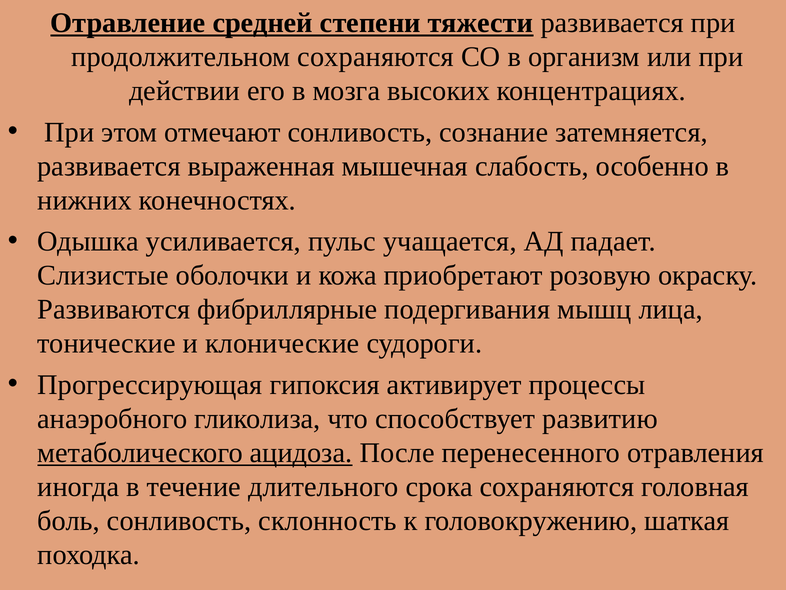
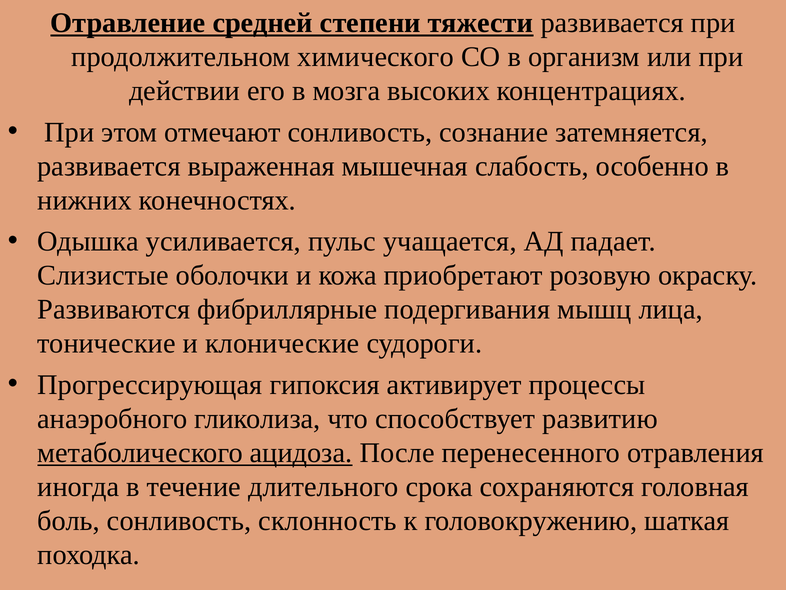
продолжительном сохраняются: сохраняются -> химического
